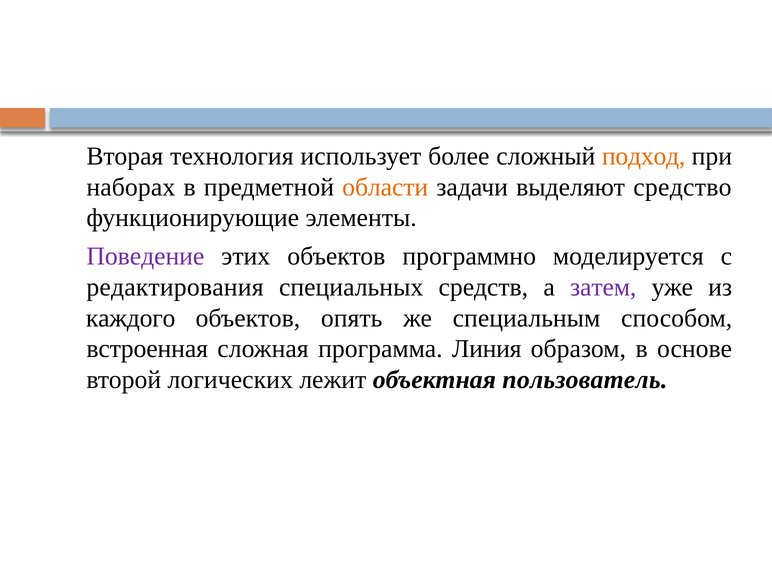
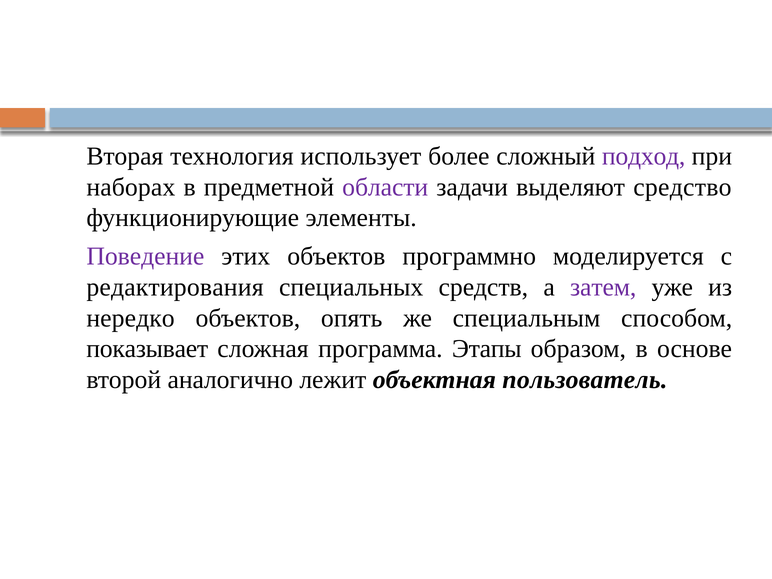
подход colour: orange -> purple
области colour: orange -> purple
каждого: каждого -> нередко
встроенная: встроенная -> показывает
Линия: Линия -> Этапы
логических: логических -> аналогично
